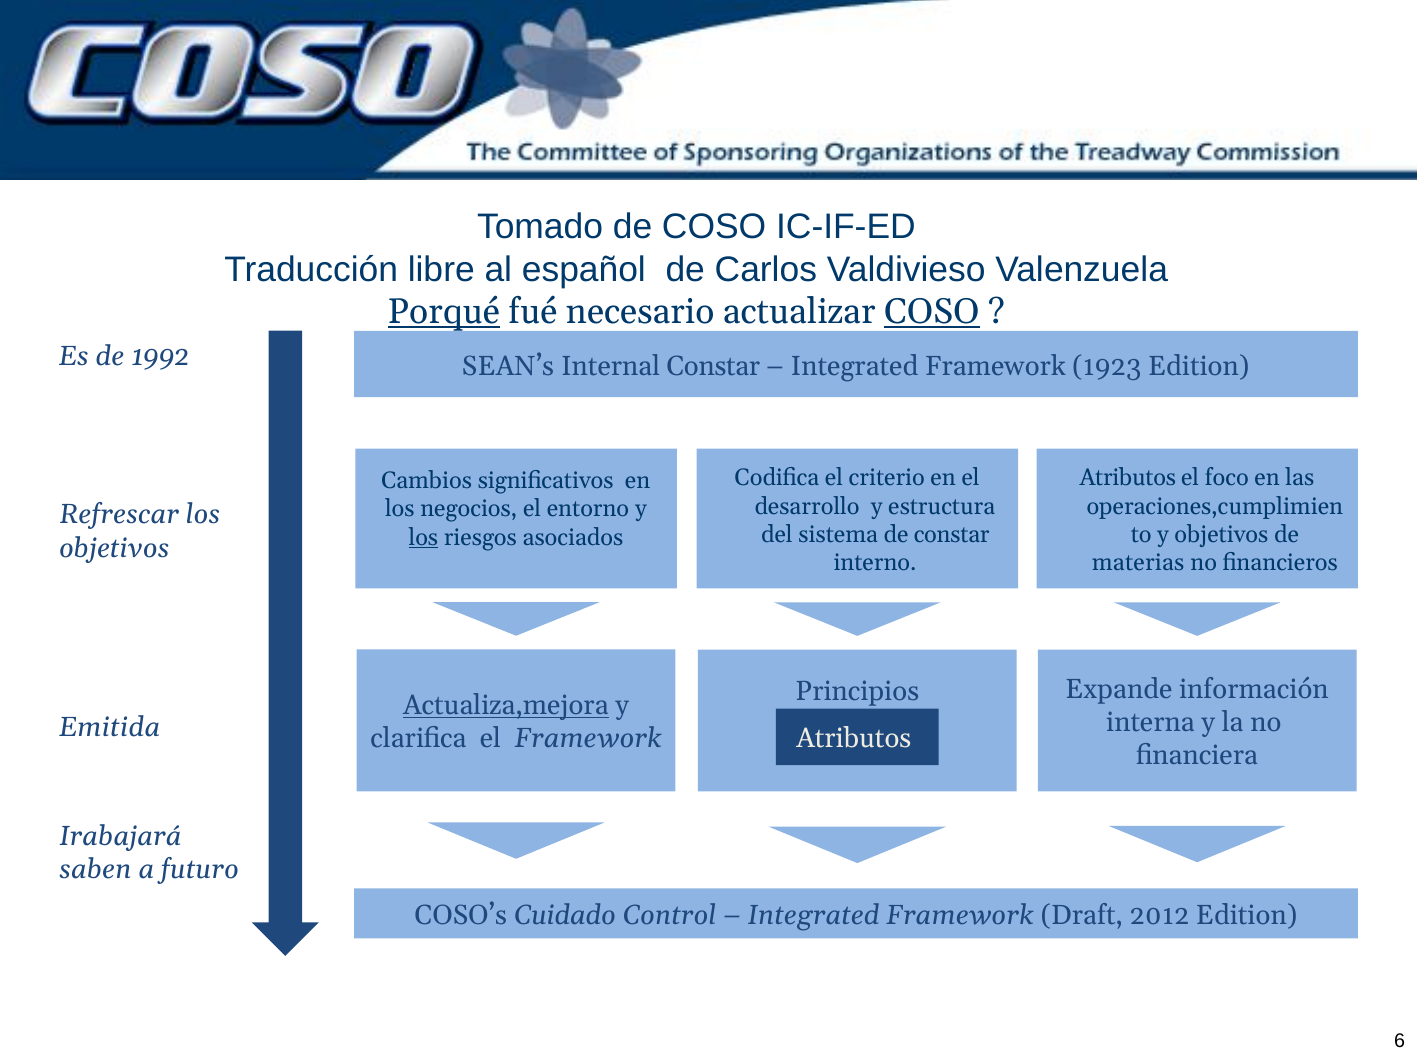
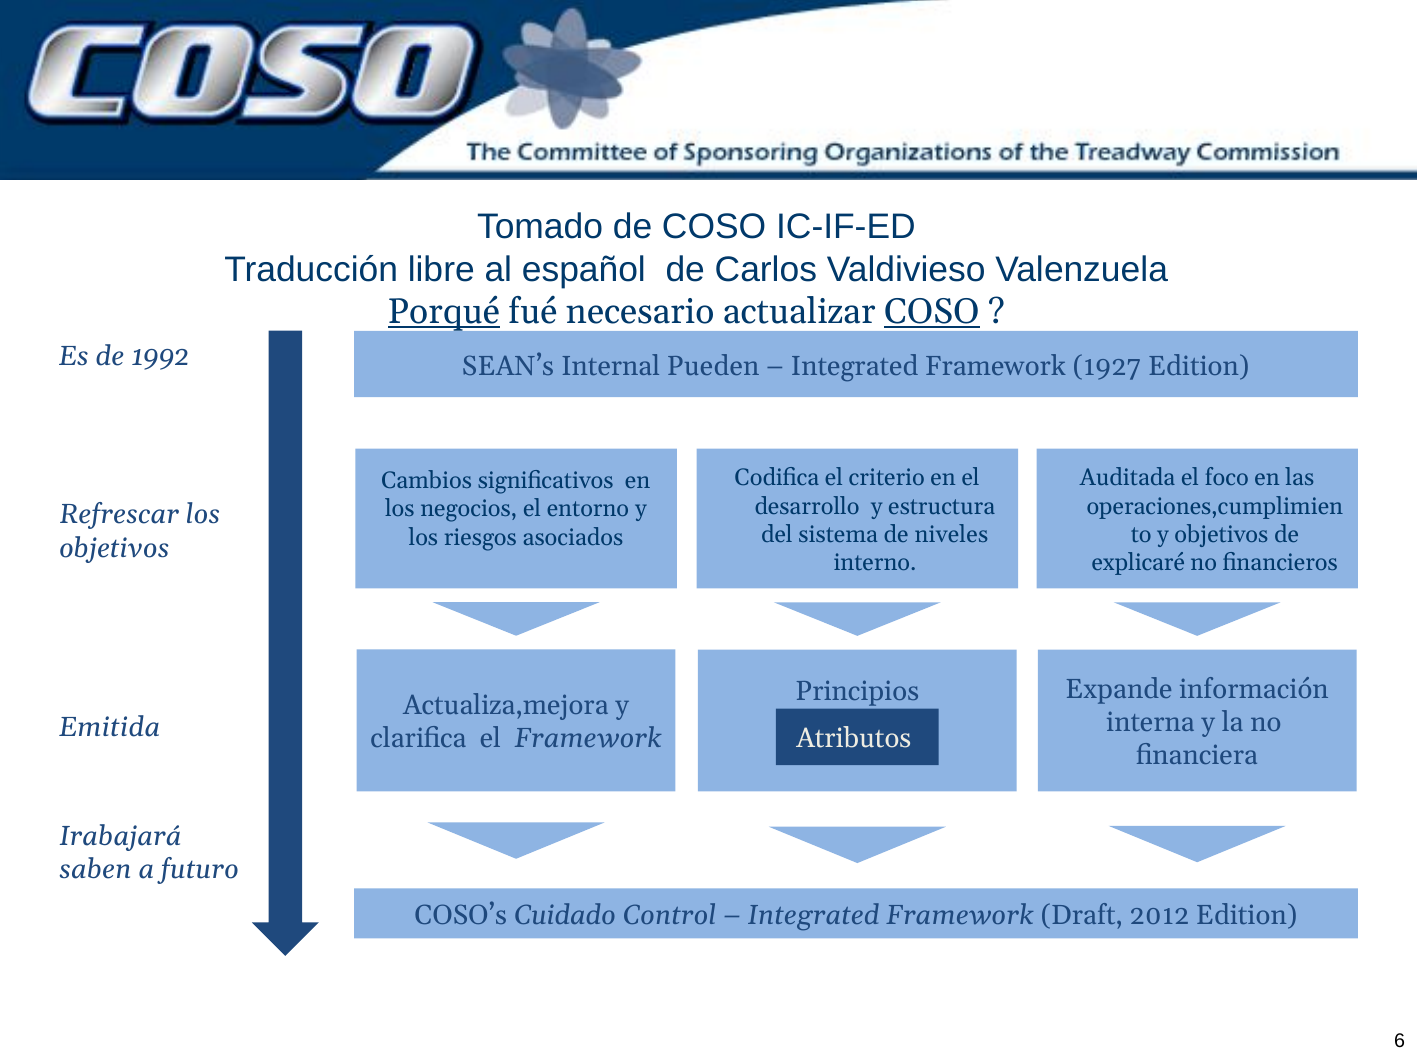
Internal Constar: Constar -> Pueden
1923: 1923 -> 1927
Atributos at (1128, 478): Atributos -> Auditada
de constar: constar -> niveles
los at (423, 537) underline: present -> none
materias: materias -> explicaré
Actualiza,mejora underline: present -> none
